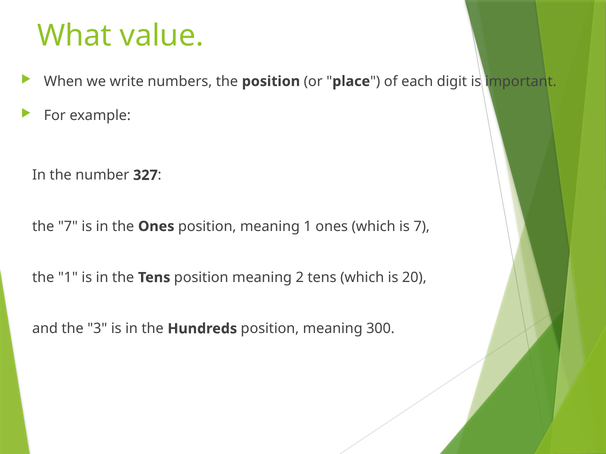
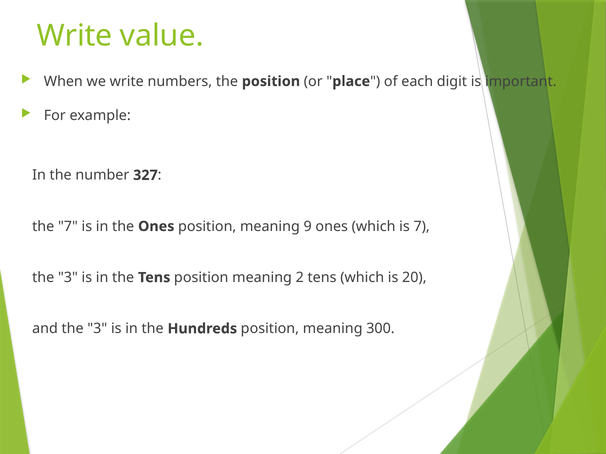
What at (74, 36): What -> Write
meaning 1: 1 -> 9
1 at (68, 278): 1 -> 3
